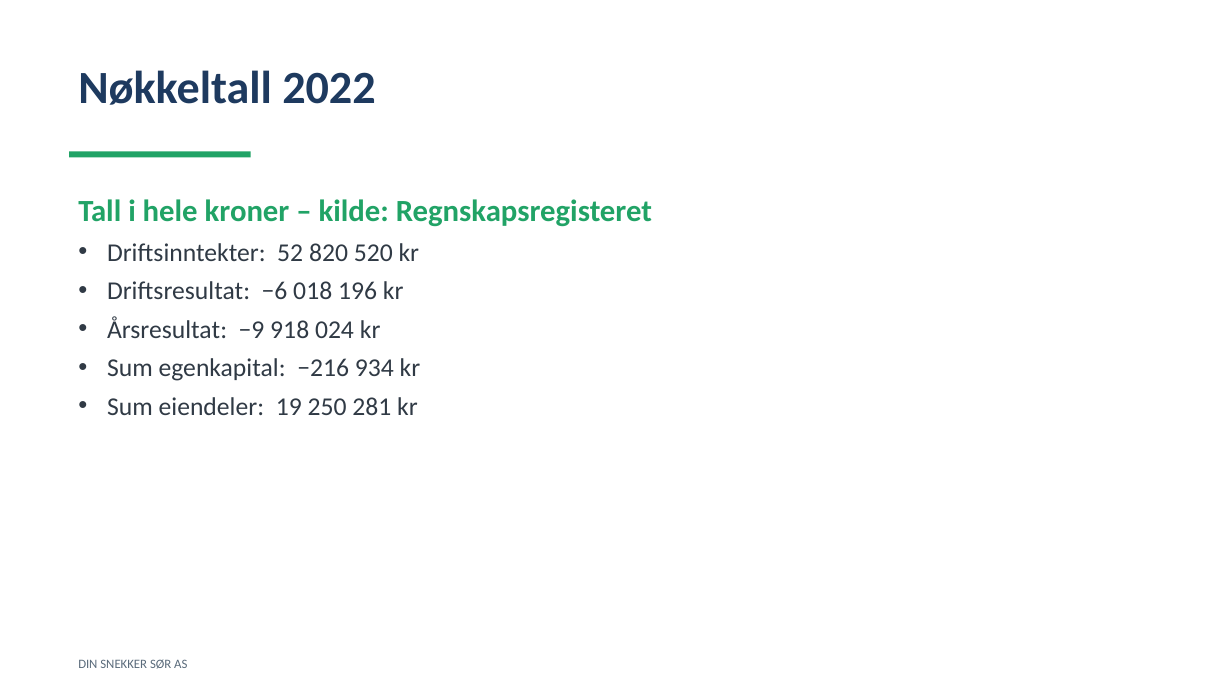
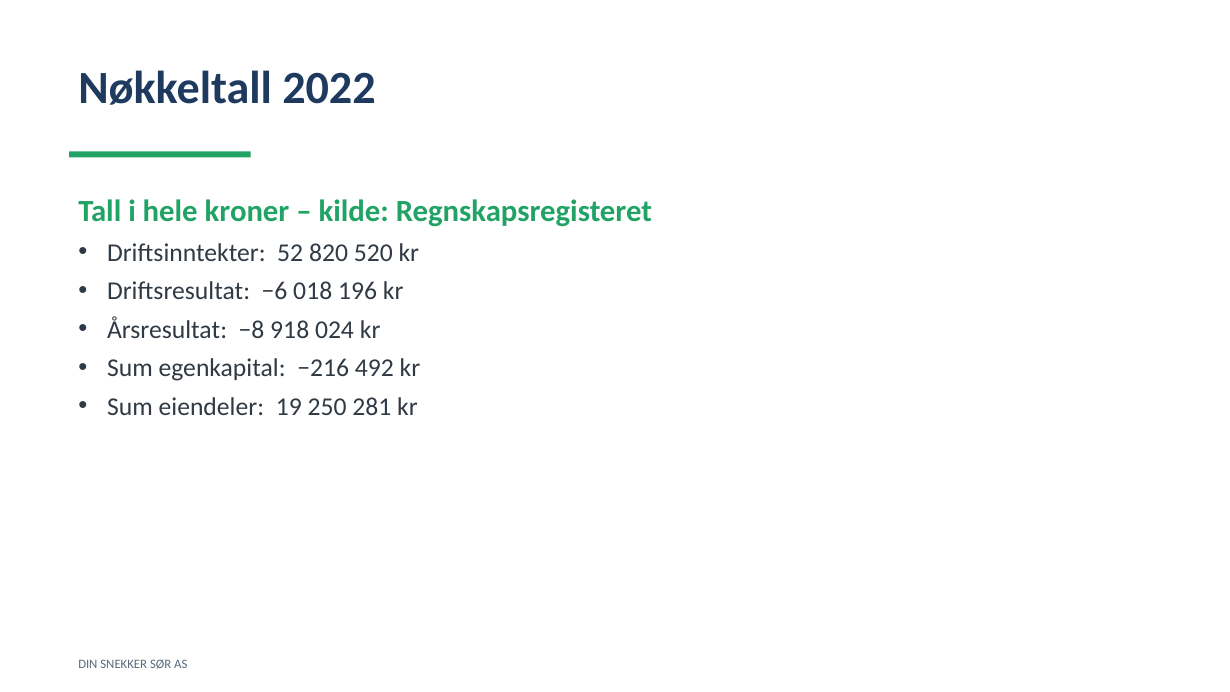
−9: −9 -> −8
934: 934 -> 492
